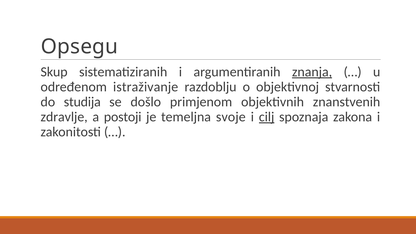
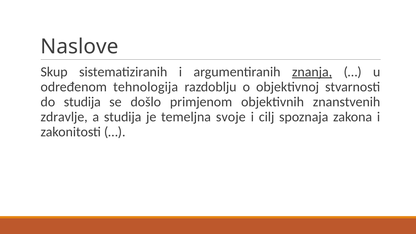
Opsegu: Opsegu -> Naslove
istraživanje: istraživanje -> tehnologija
a postoji: postoji -> studija
cilj underline: present -> none
